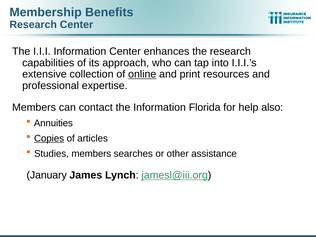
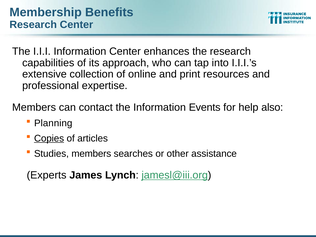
online underline: present -> none
Florida: Florida -> Events
Annuities: Annuities -> Planning
January: January -> Experts
